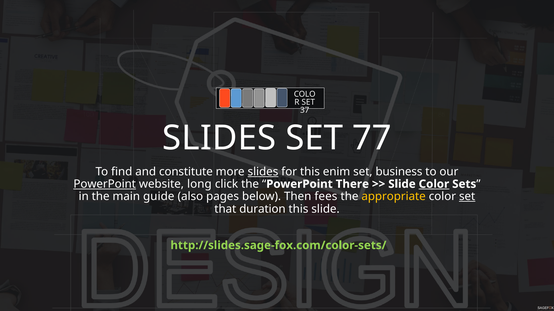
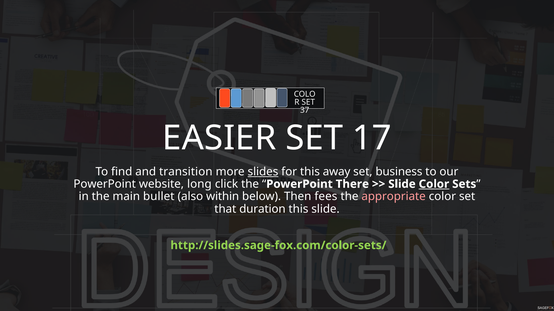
SLIDES at (219, 138): SLIDES -> EASIER
77: 77 -> 17
constitute: constitute -> transition
enim: enim -> away
PowerPoint at (105, 184) underline: present -> none
guide: guide -> bullet
pages: pages -> within
appropriate colour: yellow -> pink
set at (467, 197) underline: present -> none
